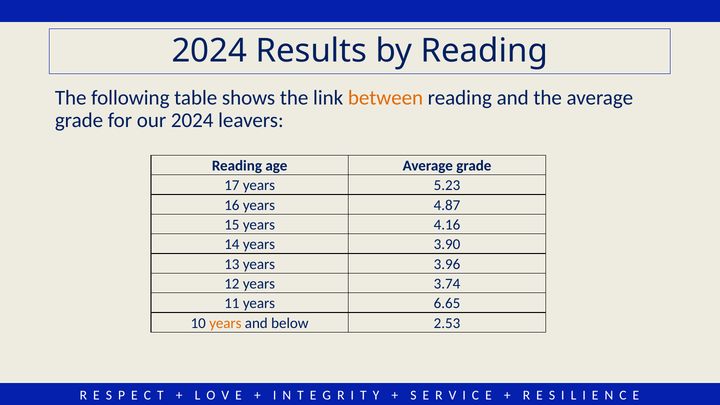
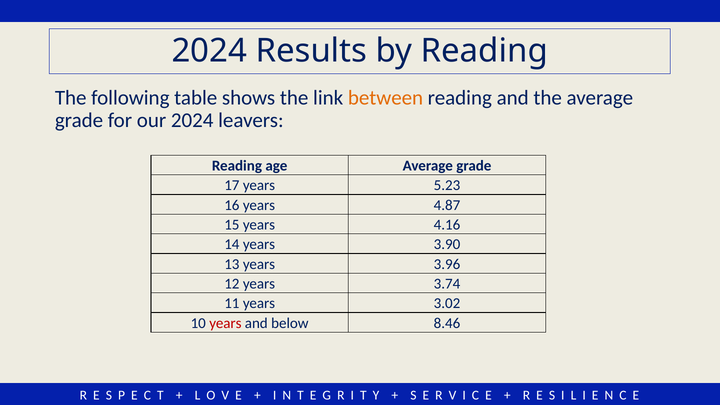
6.65: 6.65 -> 3.02
years at (225, 323) colour: orange -> red
2.53: 2.53 -> 8.46
